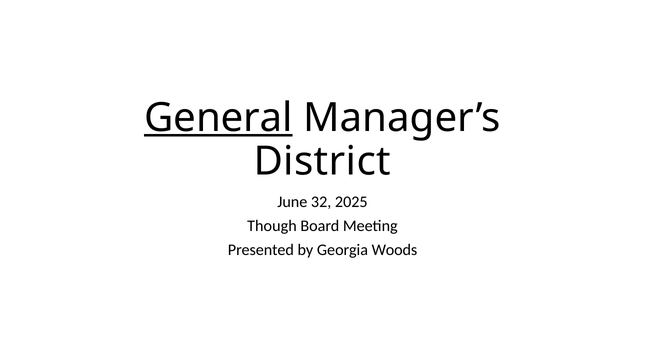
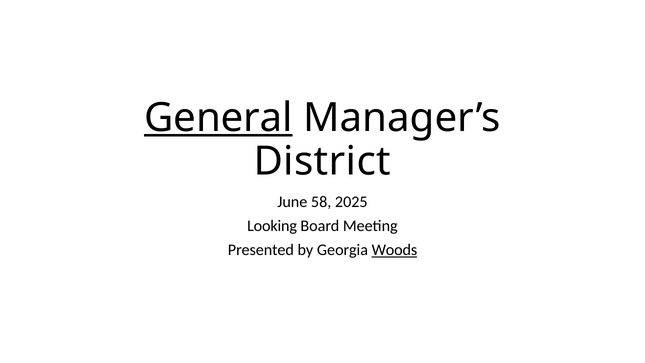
32: 32 -> 58
Though: Though -> Looking
Woods underline: none -> present
